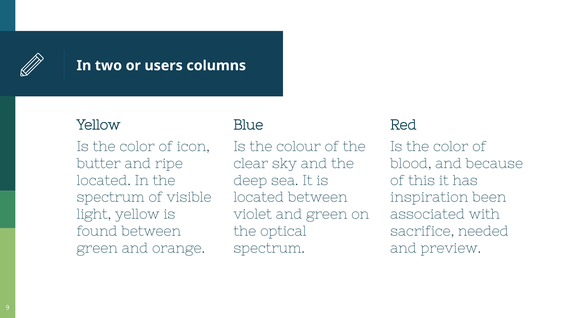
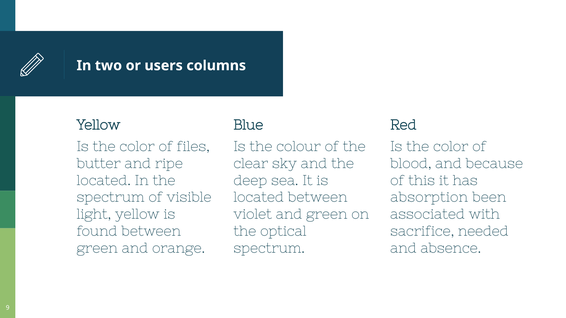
icon: icon -> files
inspiration: inspiration -> absorption
preview: preview -> absence
